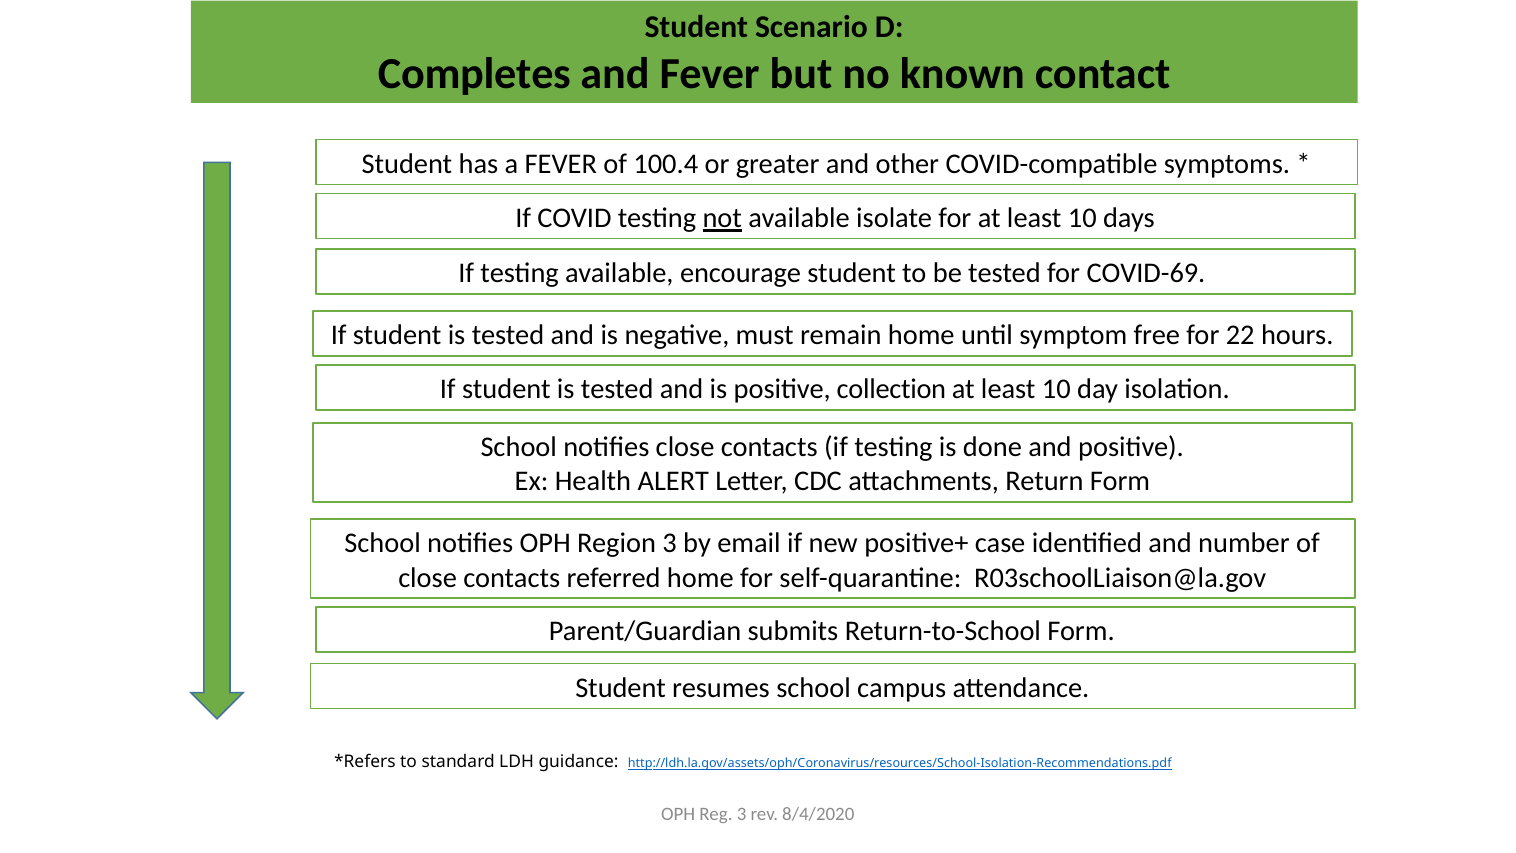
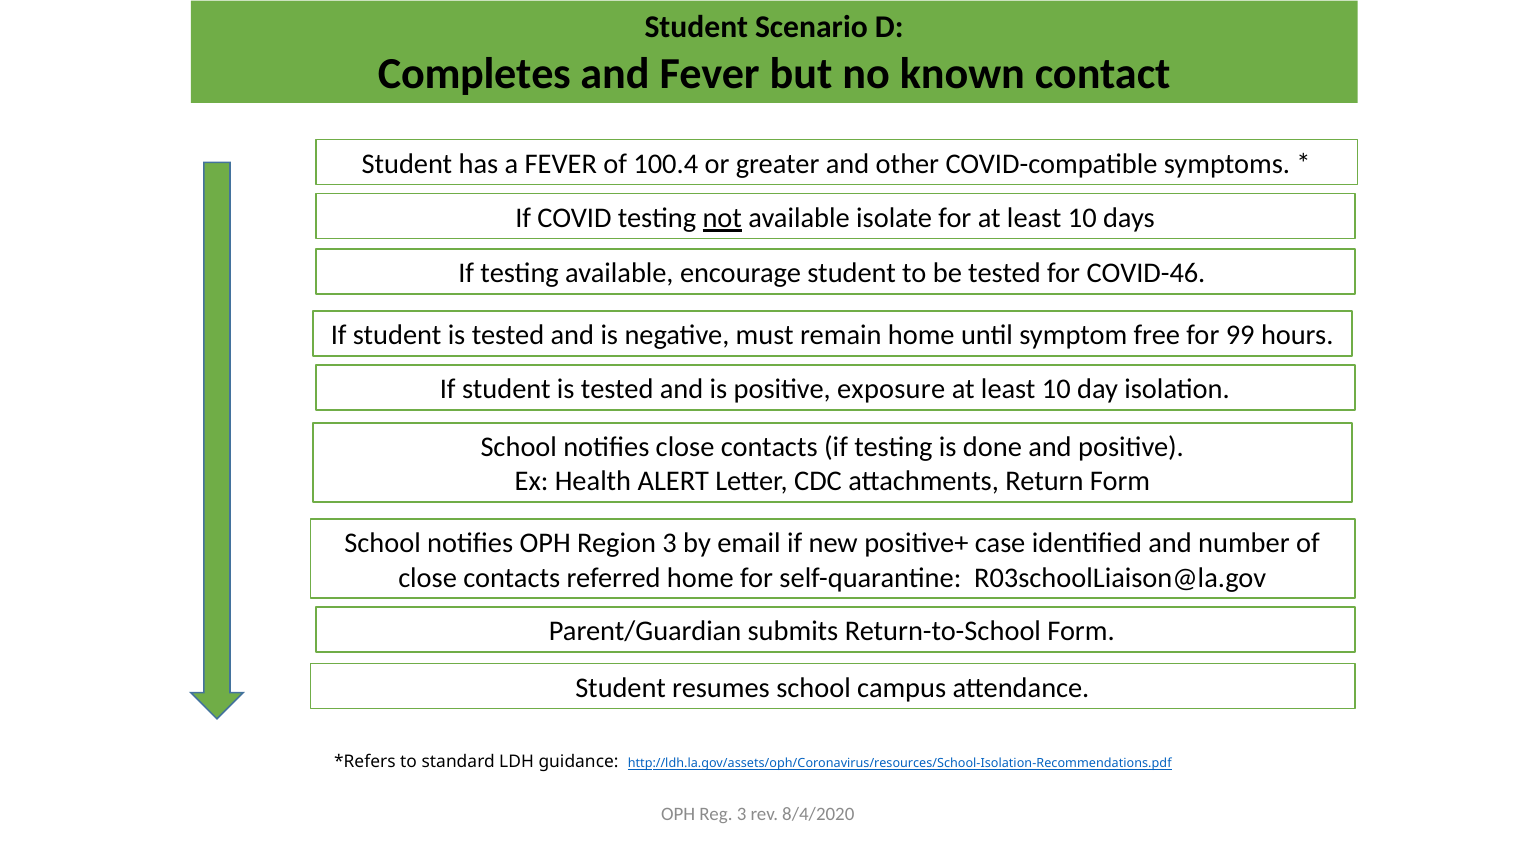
COVID-69: COVID-69 -> COVID-46
22: 22 -> 99
collection: collection -> exposure
